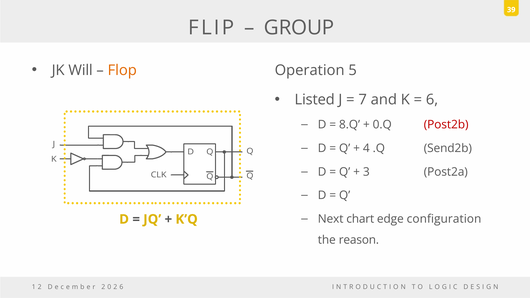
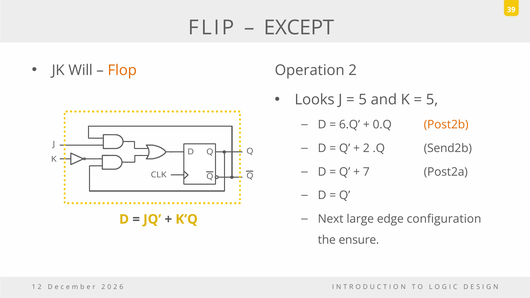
GROUP: GROUP -> EXCEPT
Operation 5: 5 -> 2
Listed: Listed -> Looks
7 at (363, 100): 7 -> 5
6 at (432, 100): 6 -> 5
8.Q: 8.Q -> 6.Q
Post2b colour: red -> orange
4 at (366, 148): 4 -> 2
3: 3 -> 7
chart: chart -> large
reason: reason -> ensure
